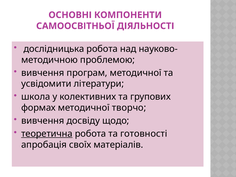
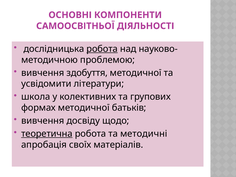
робота at (102, 49) underline: none -> present
програм: програм -> здобуття
творчо: творчо -> батьків
готовності: готовності -> методичні
